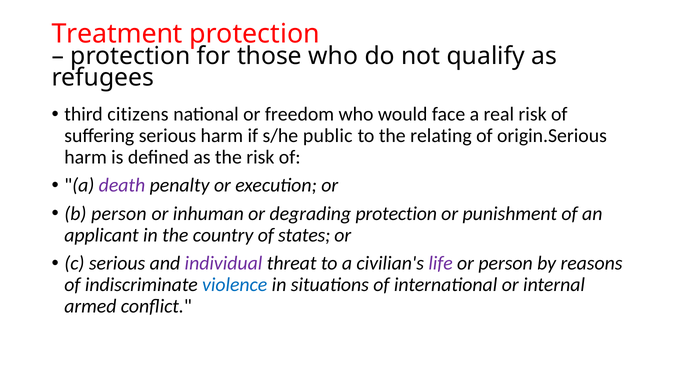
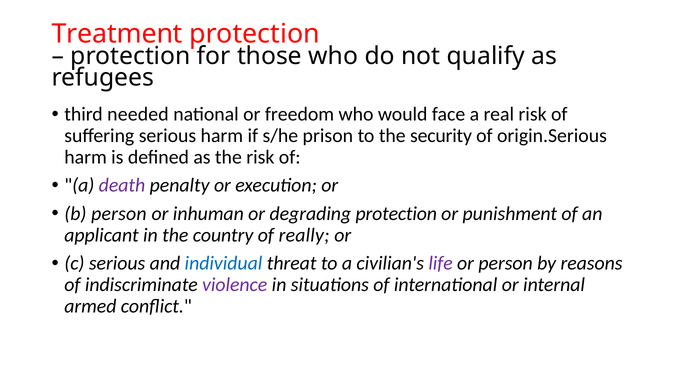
citizens: citizens -> needed
public: public -> prison
relating: relating -> security
states: states -> really
individual colour: purple -> blue
violence colour: blue -> purple
